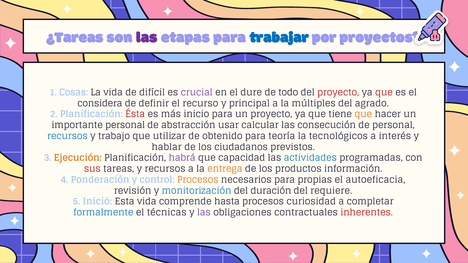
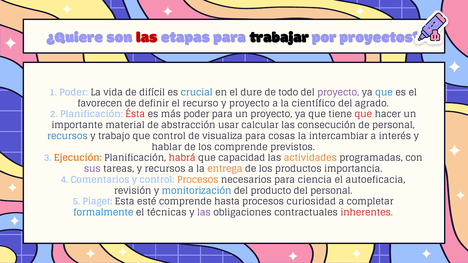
¿Tareas: ¿Tareas -> ¿Quiere
las at (147, 37) colour: purple -> red
trabajar colour: blue -> black
1 Cosas: Cosas -> Poder
crucial colour: purple -> blue
proyecto at (338, 93) colour: red -> purple
que at (384, 93) colour: red -> blue
considera: considera -> favorecen
y principal: principal -> proyecto
múltiples: múltiples -> científico
más inicio: inicio -> poder
que at (363, 114) colour: orange -> red
importante personal: personal -> material
que utilizar: utilizar -> control
obtenido: obtenido -> visualiza
teoría: teoría -> cosas
tecnológicos: tecnológicos -> intercambiar
los ciudadanos: ciudadanos -> comprende
habrá colour: purple -> red
actividades colour: blue -> orange
sus colour: red -> purple
información: información -> importancia
Ponderación: Ponderación -> Comentarios
propias: propias -> ciencia
duración: duración -> producto
del requiere: requiere -> personal
Inició: Inició -> Piaget
Esta vida: vida -> esté
